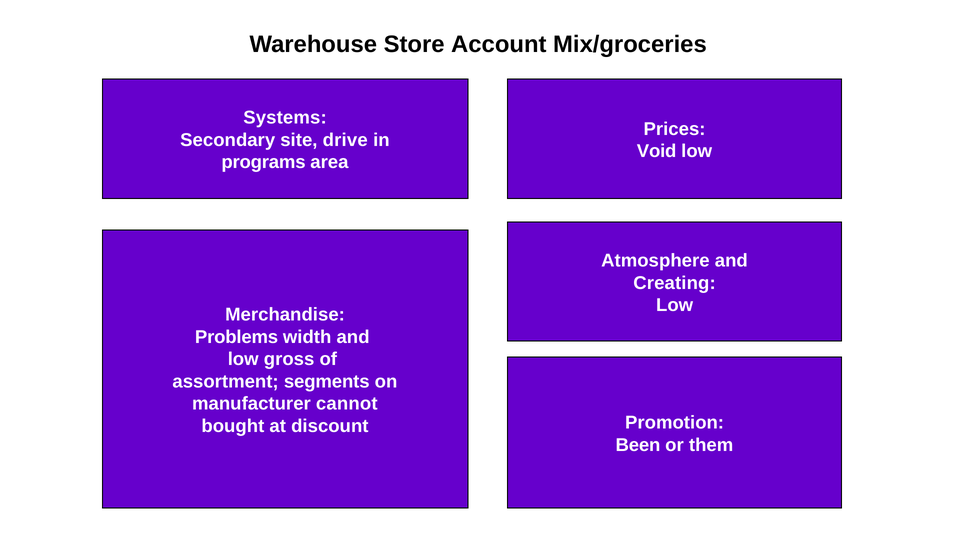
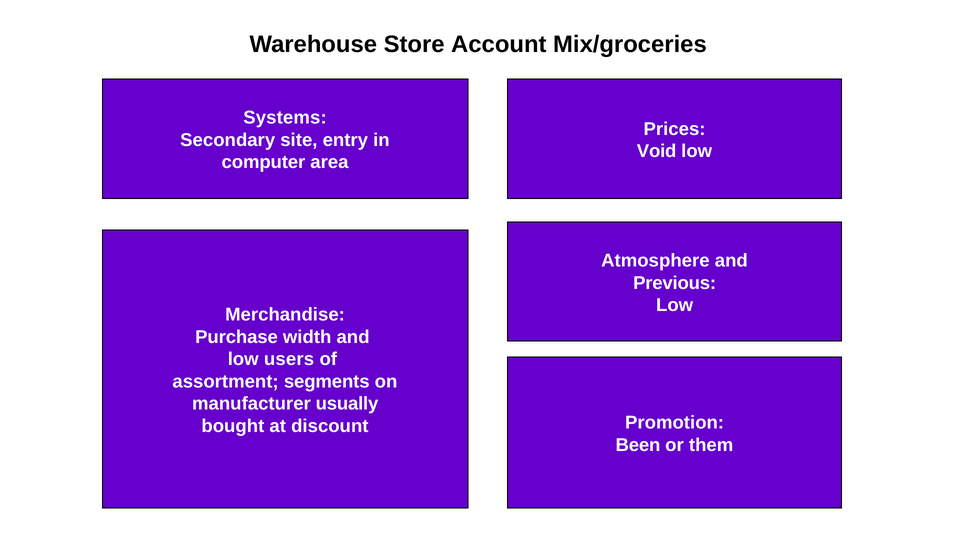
drive: drive -> entry
programs: programs -> computer
Creating: Creating -> Previous
Problems: Problems -> Purchase
gross: gross -> users
cannot: cannot -> usually
